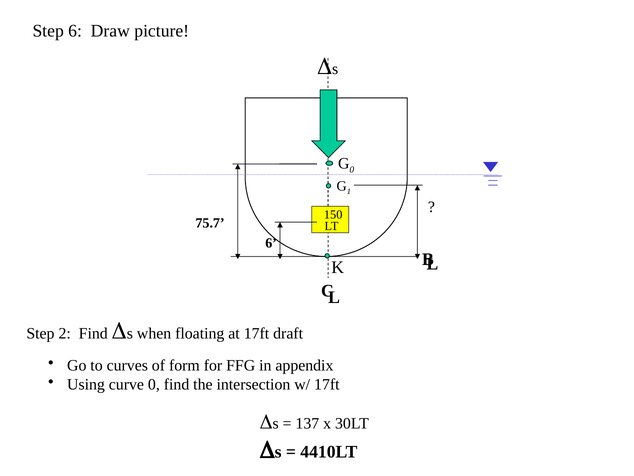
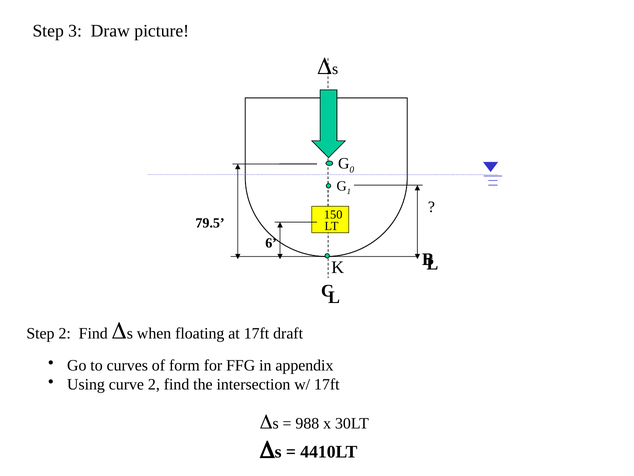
Step 6: 6 -> 3
75.7: 75.7 -> 79.5
curve 0: 0 -> 2
137: 137 -> 988
